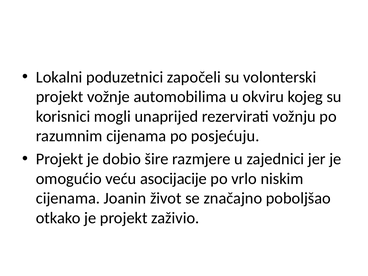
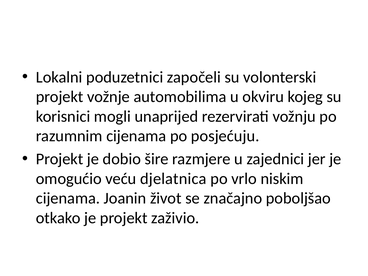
asocijacije: asocijacije -> djelatnica
